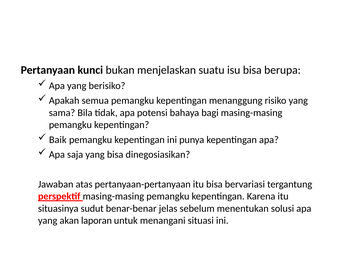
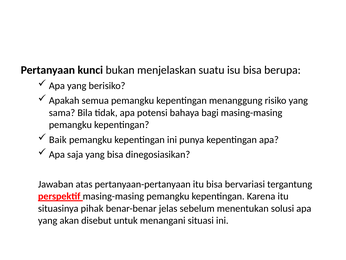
sudut: sudut -> pihak
laporan: laporan -> disebut
